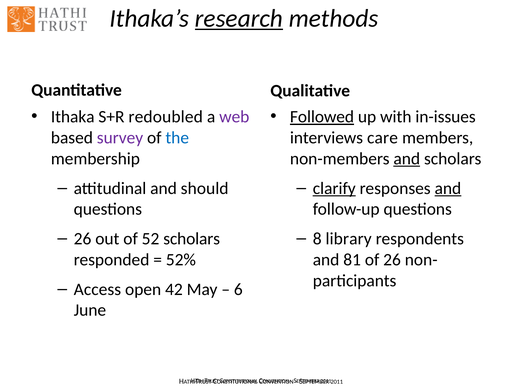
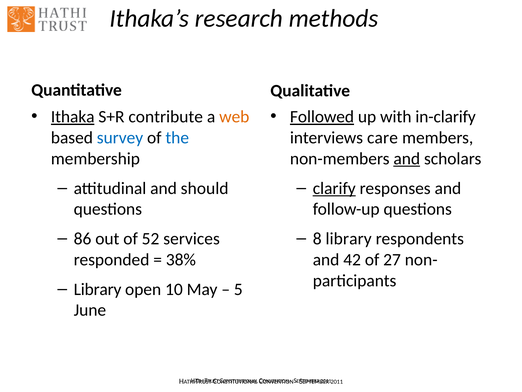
research underline: present -> none
Ithaka underline: none -> present
redoubled: redoubled -> contribute
web colour: purple -> orange
in-issues: in-issues -> in-clarify
survey colour: purple -> blue
and at (448, 188) underline: present -> none
26 at (83, 238): 26 -> 86
52 scholars: scholars -> services
52%: 52% -> 38%
81: 81 -> 42
of 26: 26 -> 27
Access at (97, 289): Access -> Library
42: 42 -> 10
6: 6 -> 5
